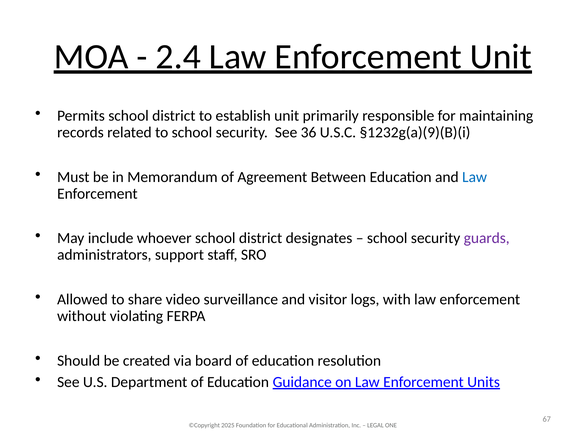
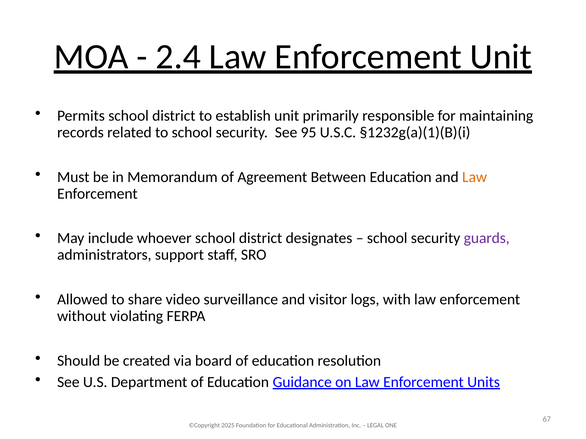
36: 36 -> 95
§1232g(a)(9)(B)(i: §1232g(a)(9)(B)(i -> §1232g(a)(1)(B)(i
Law at (475, 177) colour: blue -> orange
